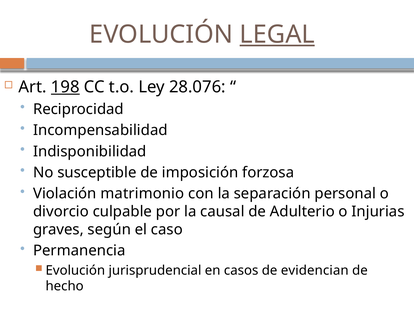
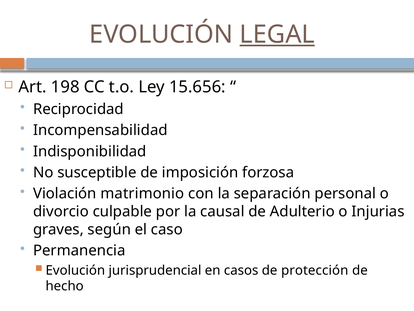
198 underline: present -> none
28.076: 28.076 -> 15.656
evidencian: evidencian -> protección
